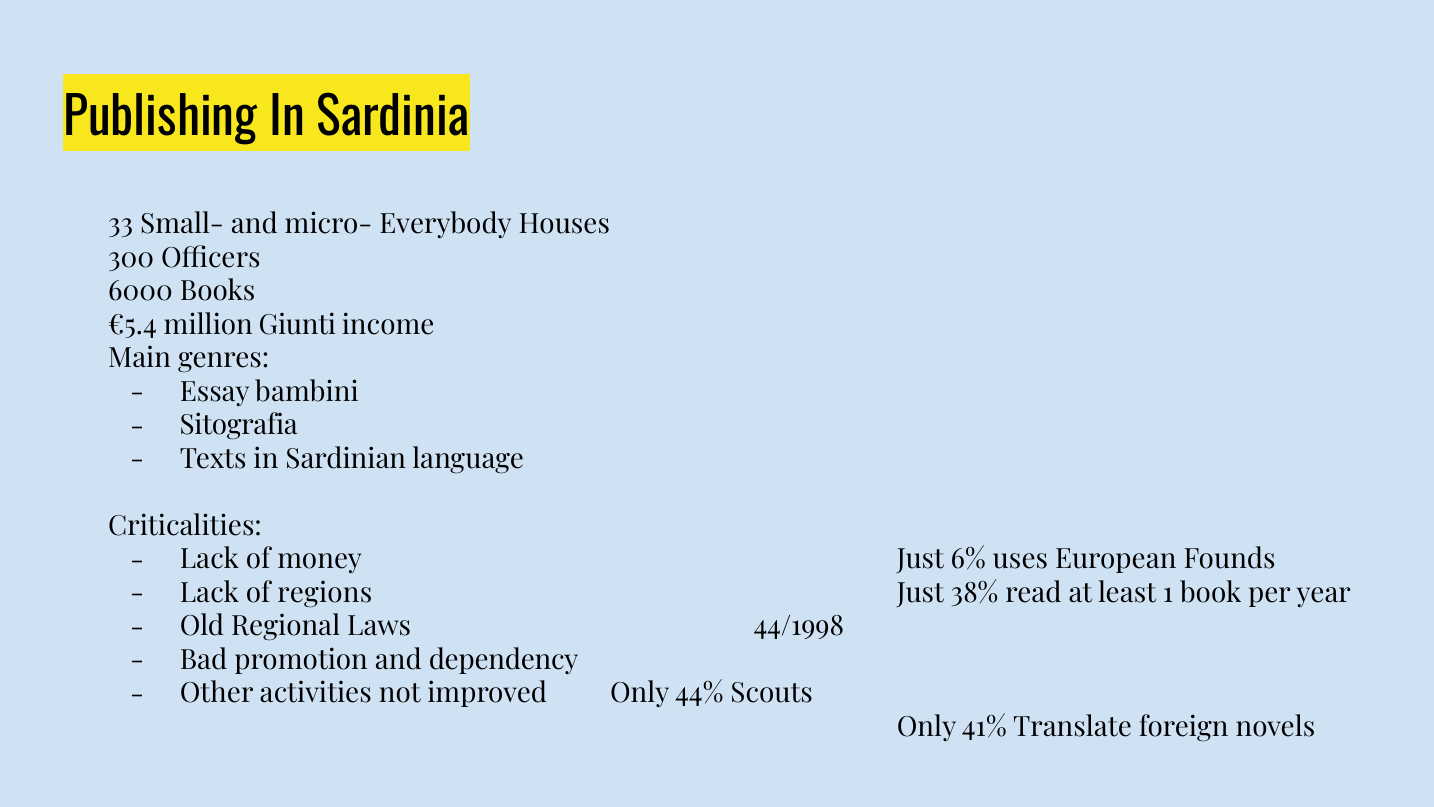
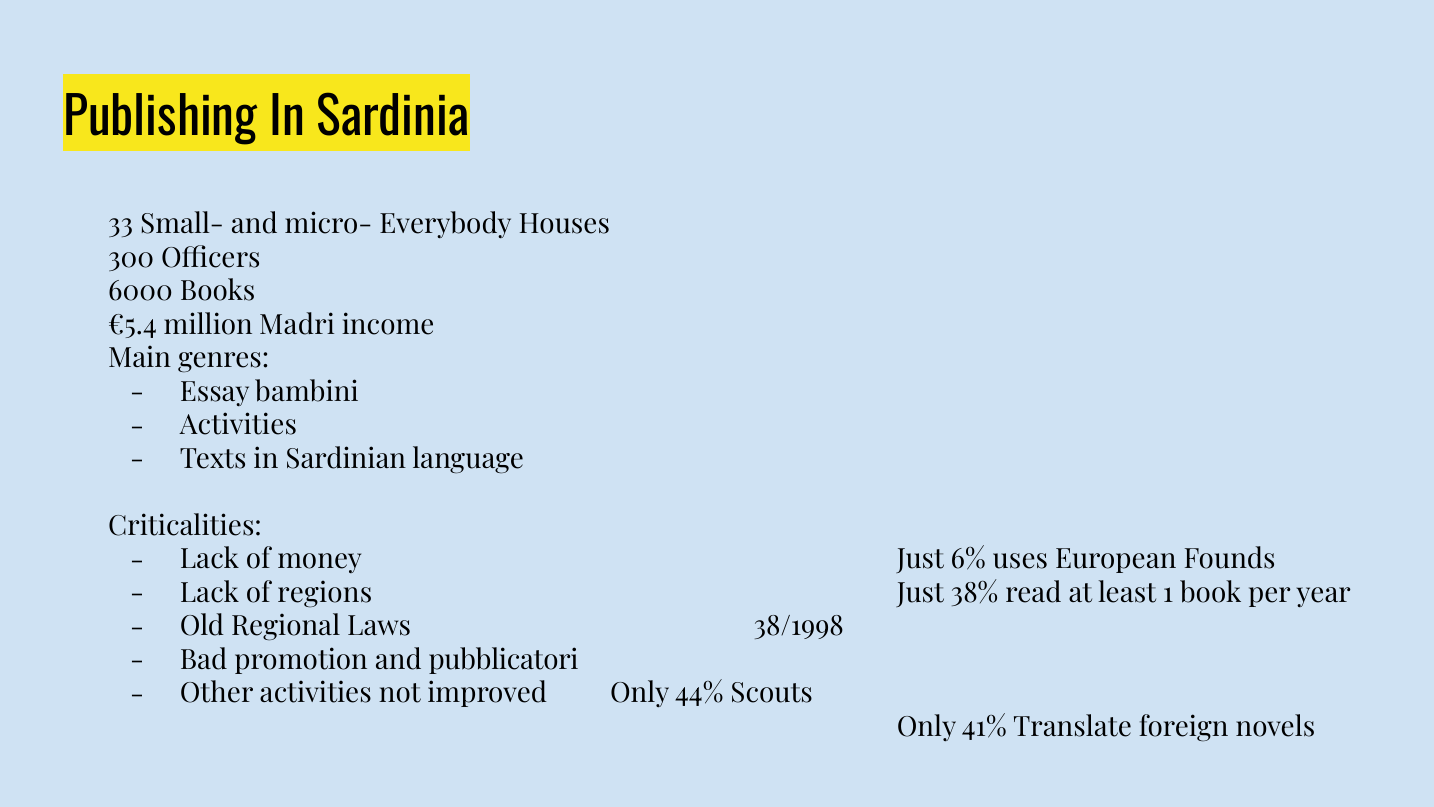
Giunti: Giunti -> Madri
Sitografia at (239, 425): Sitografia -> Activities
44/1998: 44/1998 -> 38/1998
dependency: dependency -> pubblicatori
